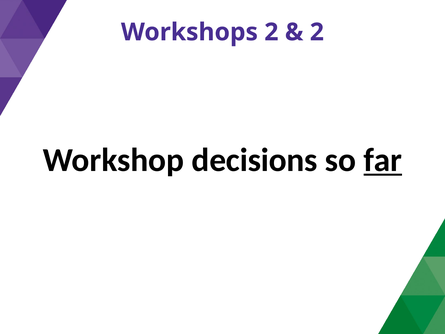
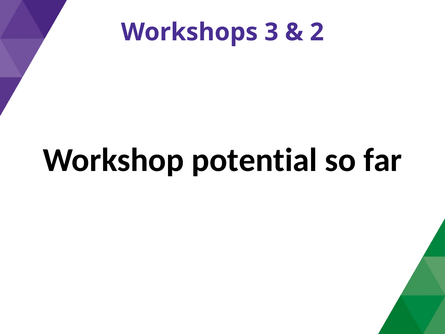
Workshops 2: 2 -> 3
decisions: decisions -> potential
far underline: present -> none
